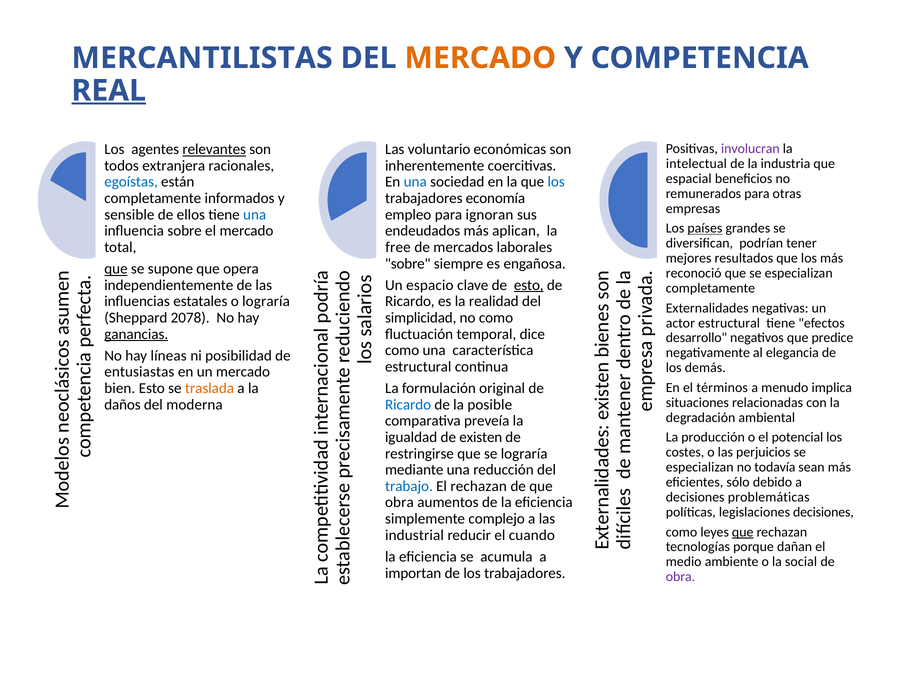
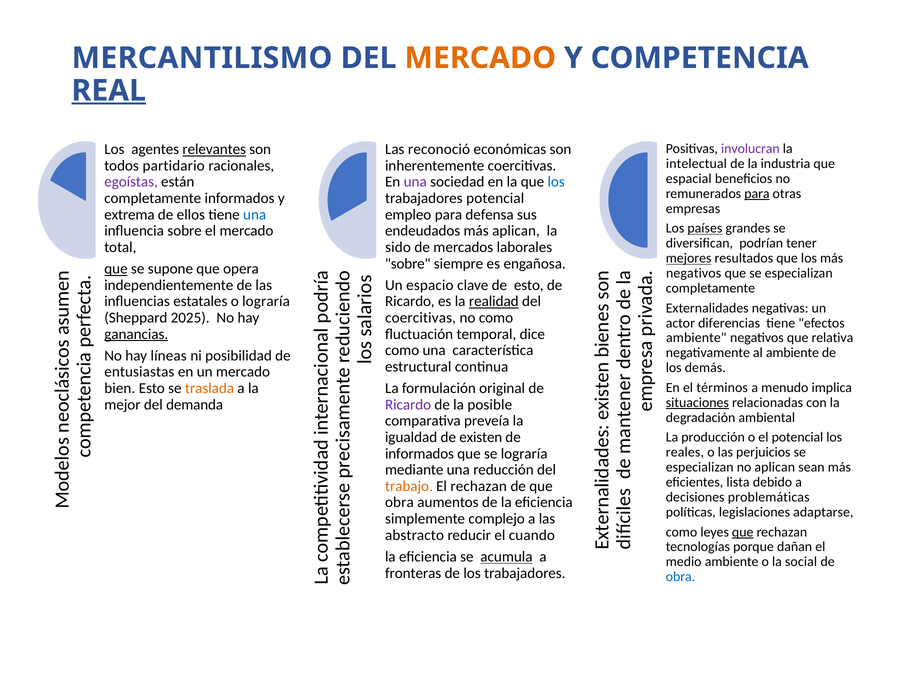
MERCANTILISTAS: MERCANTILISTAS -> MERCANTILISMO
voluntario: voluntario -> reconoció
extranjera: extranjera -> partidario
egoístas colour: blue -> purple
una at (415, 182) colour: blue -> purple
para at (757, 194) underline: none -> present
trabajadores economía: economía -> potencial
sensible: sensible -> extrema
ignoran: ignoran -> defensa
free: free -> sido
mejores underline: none -> present
reconoció at (694, 273): reconoció -> negativos
esto at (529, 285) underline: present -> none
realidad underline: none -> present
2078: 2078 -> 2025
simplicidad at (421, 318): simplicidad -> coercitivas
actor estructural: estructural -> diferencias
desarrollo at (696, 338): desarrollo -> ambiente
predice: predice -> relativa
al elegancia: elegancia -> ambiente
situaciones underline: none -> present
daños: daños -> mejor
moderna: moderna -> demanda
Ricardo at (408, 405) colour: blue -> purple
costes: costes -> reales
restringirse at (419, 454): restringirse -> informados
no todavía: todavía -> aplican
sólo: sólo -> lista
trabajo colour: blue -> orange
legislaciones decisiones: decisiones -> adaptarse
industrial: industrial -> abstracto
acumula underline: none -> present
importan: importan -> fronteras
obra at (681, 577) colour: purple -> blue
